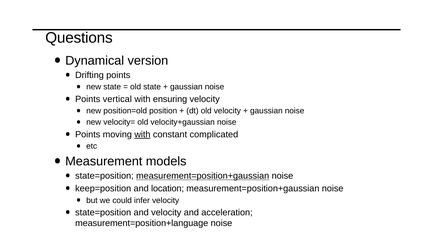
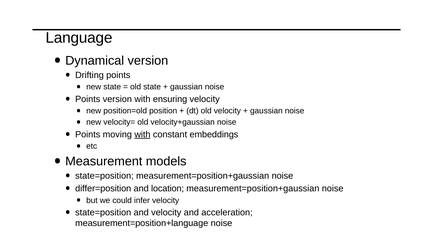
Questions: Questions -> Language
Points vertical: vertical -> version
complicated: complicated -> embeddings
measurement=position+gaussian at (203, 176) underline: present -> none
keep=position: keep=position -> differ=position
